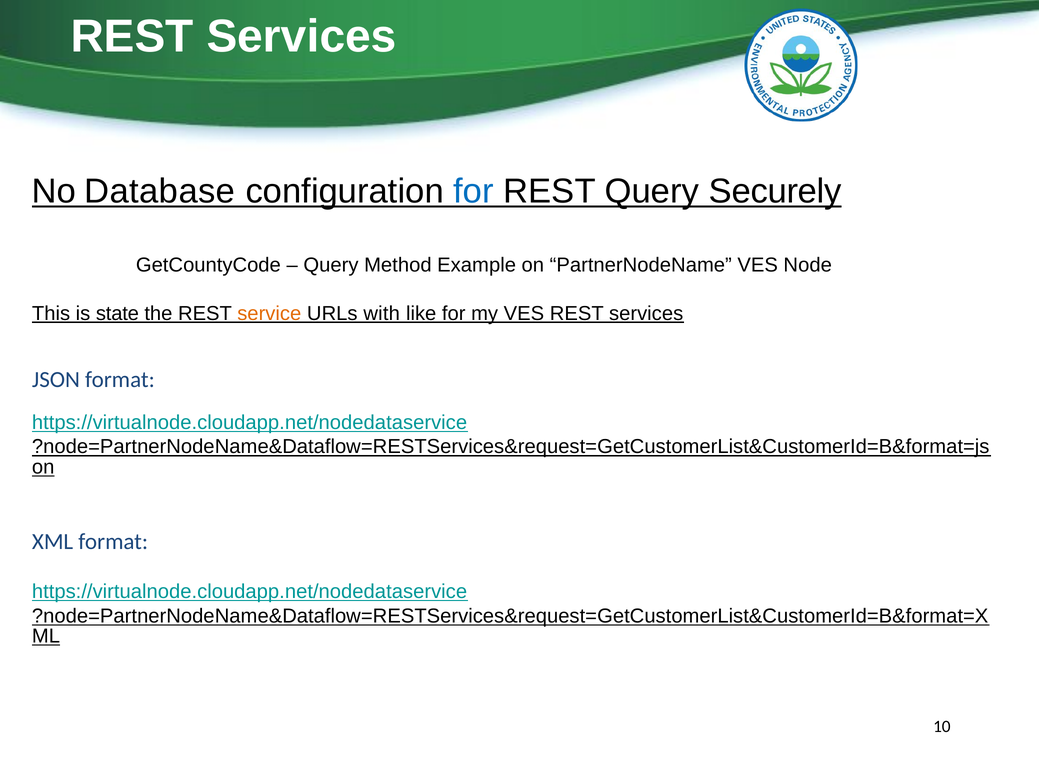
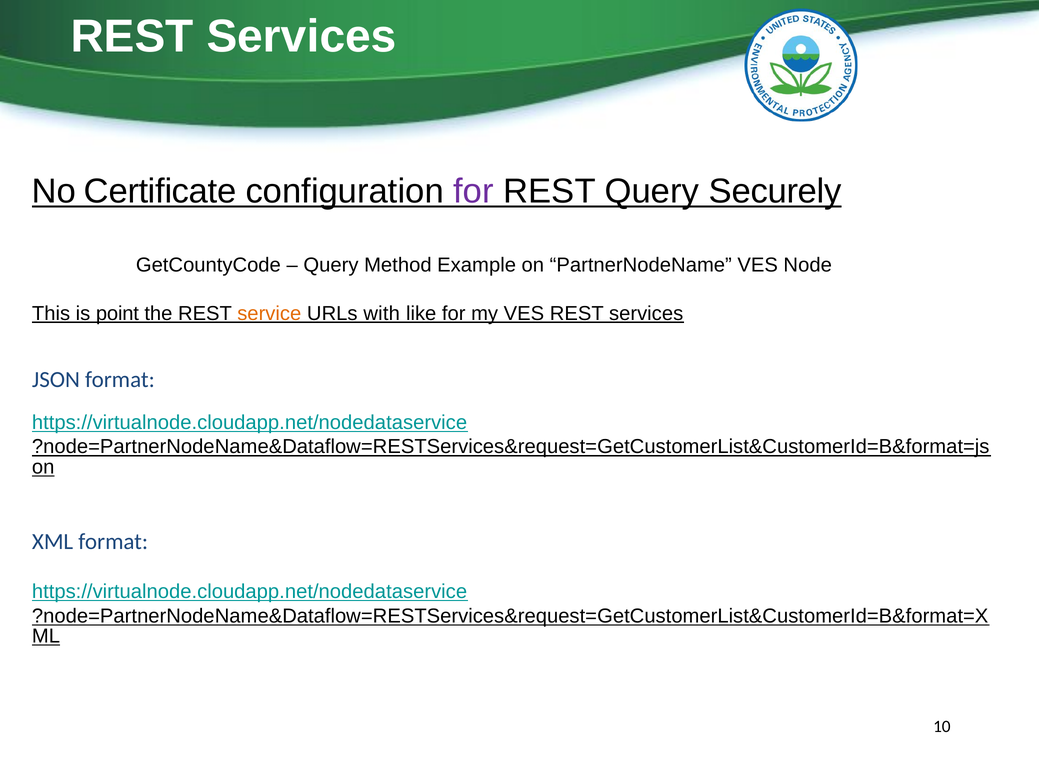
Database: Database -> Certificate
for at (474, 191) colour: blue -> purple
state: state -> point
